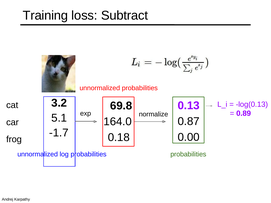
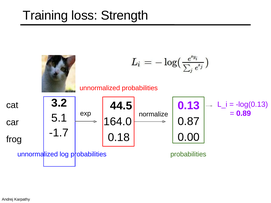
Subtract: Subtract -> Strength
69.8: 69.8 -> 44.5
